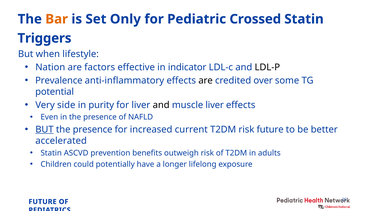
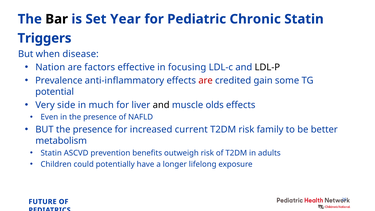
Bar colour: orange -> black
Only: Only -> Year
Crossed: Crossed -> Chronic
lifestyle: lifestyle -> disease
indicator: indicator -> focusing
are at (206, 80) colour: black -> red
over: over -> gain
purity: purity -> much
muscle liver: liver -> olds
BUT at (44, 129) underline: present -> none
risk future: future -> family
accelerated: accelerated -> metabolism
